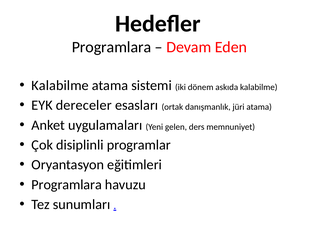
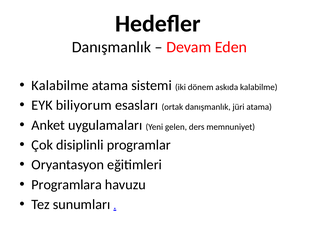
Programlara at (112, 47): Programlara -> Danışmanlık
dereceler: dereceler -> biliyorum
